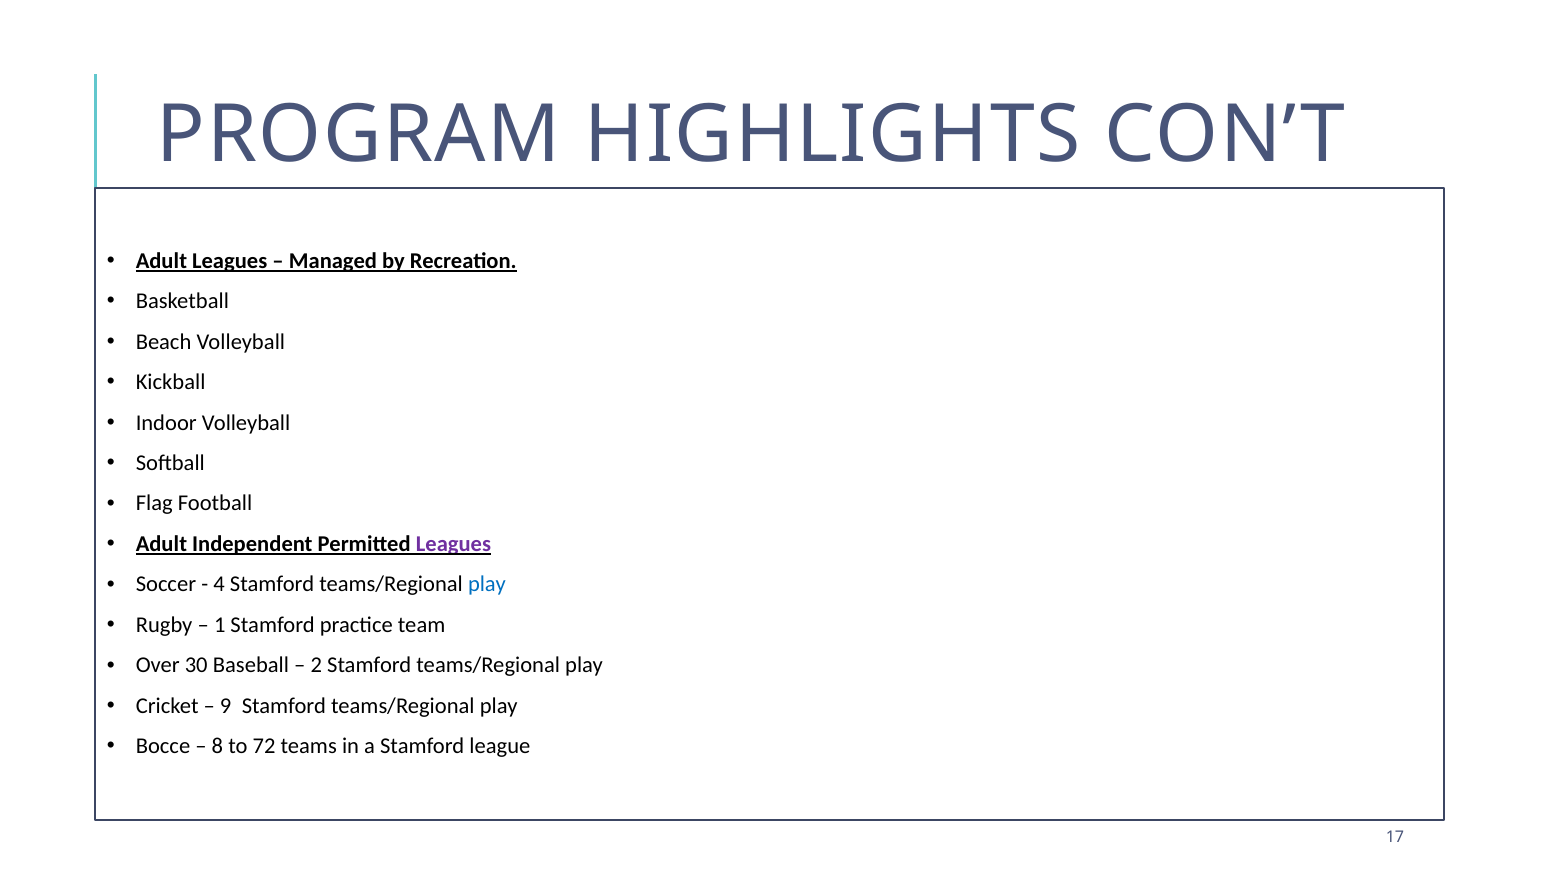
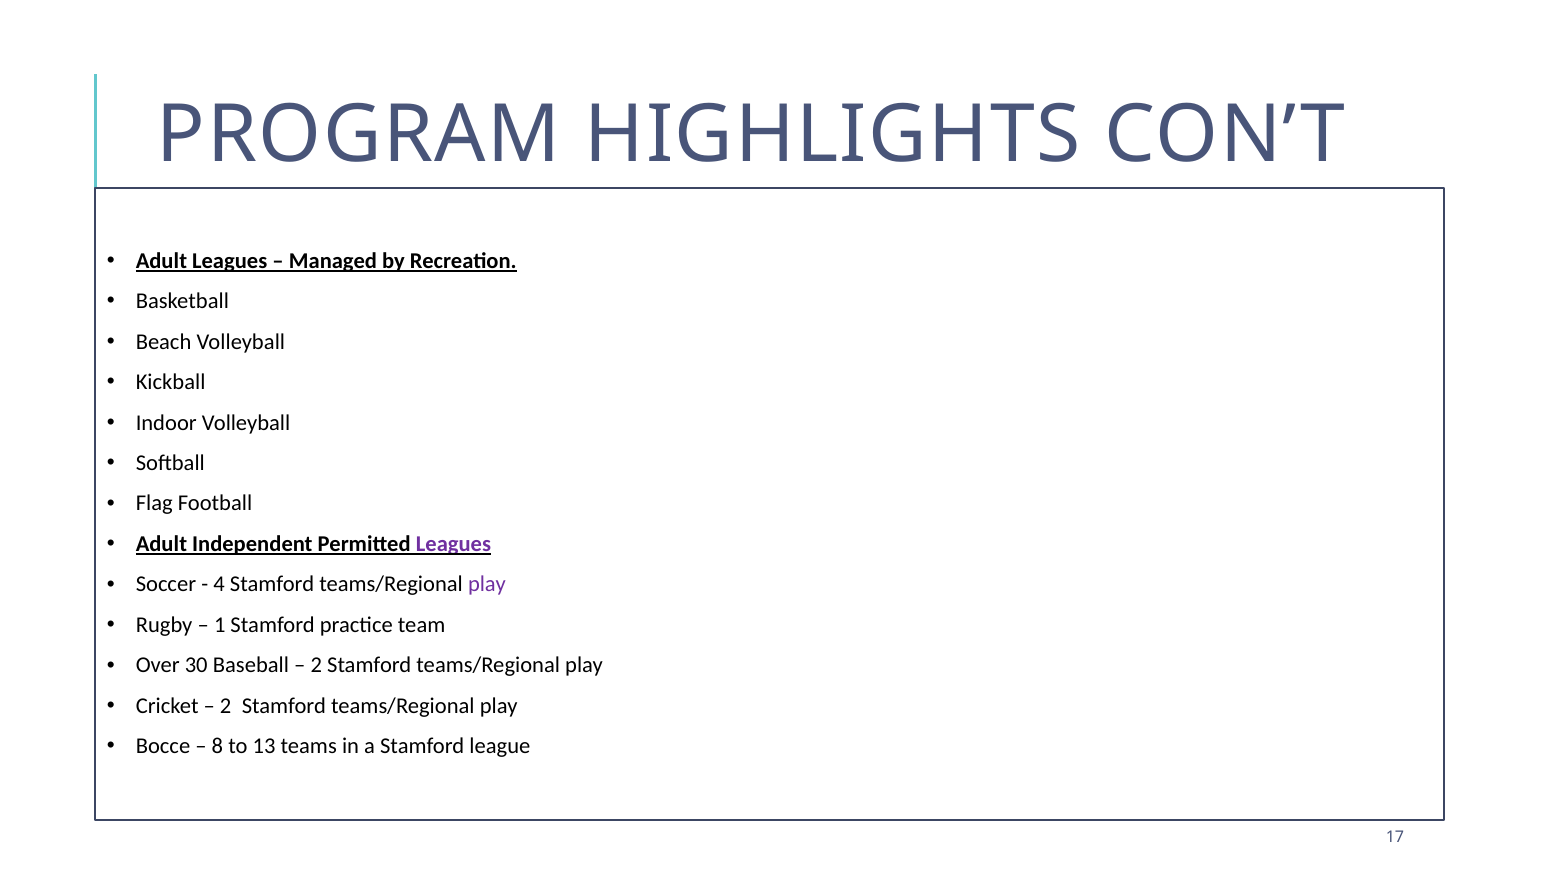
play at (487, 585) colour: blue -> purple
9 at (226, 706): 9 -> 2
72: 72 -> 13
